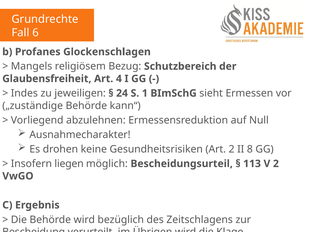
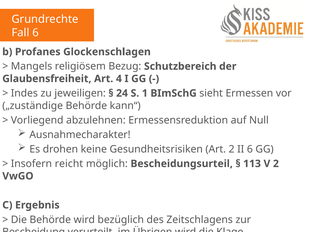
II 8: 8 -> 6
liegen: liegen -> reicht
